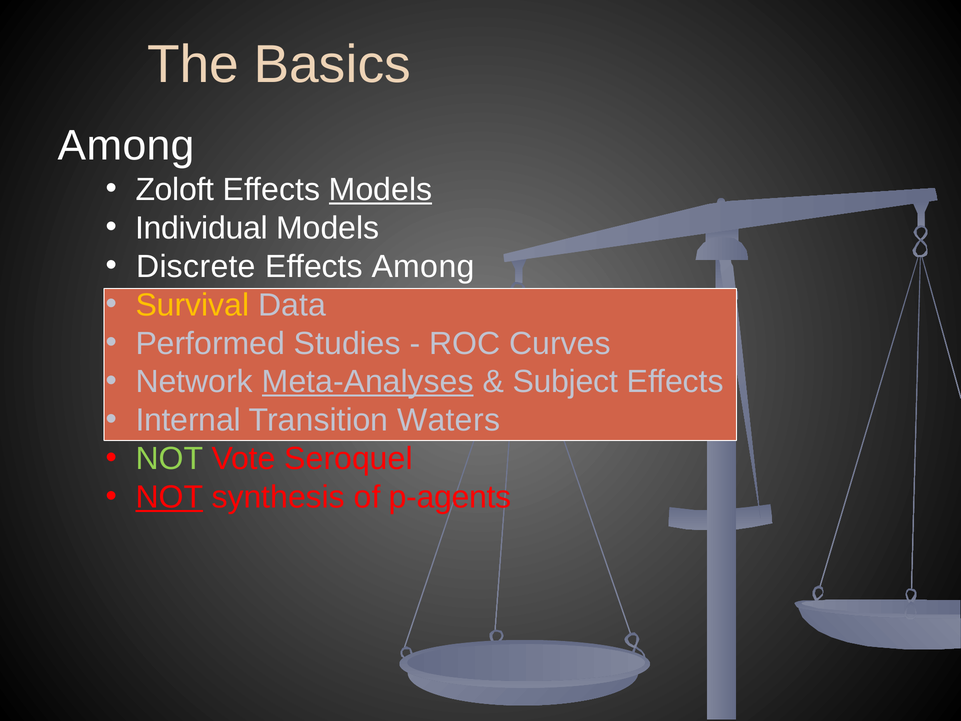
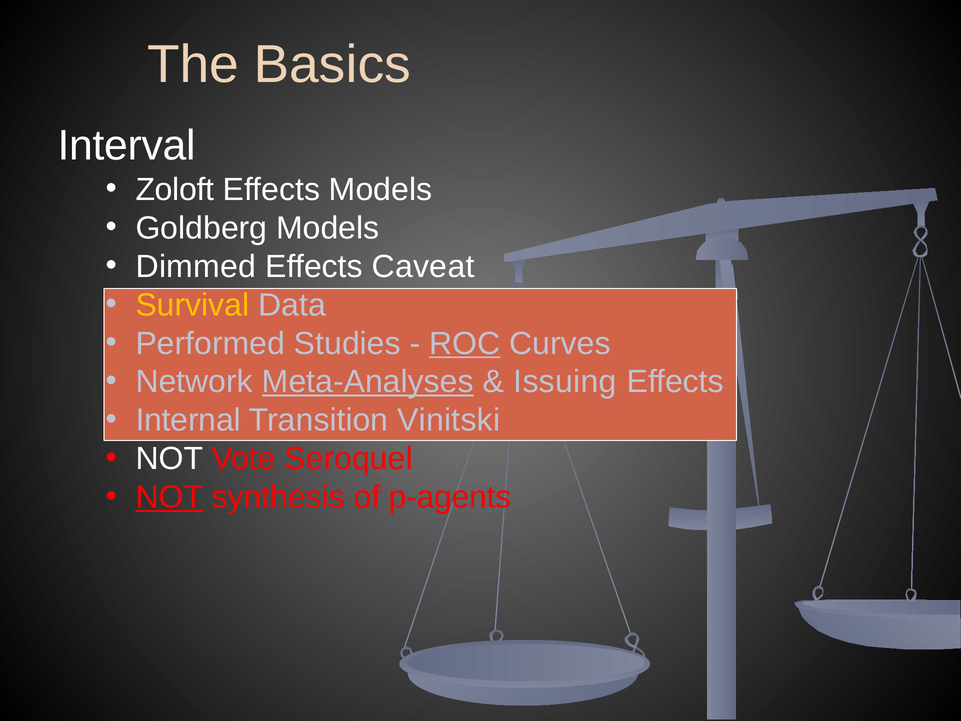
Among at (126, 145): Among -> Interval
Models at (381, 190) underline: present -> none
Individual: Individual -> Goldberg
Discrete: Discrete -> Dimmed
Effects Among: Among -> Caveat
ROC underline: none -> present
Subject: Subject -> Issuing
Waters: Waters -> Vinitski
NOT at (169, 459) colour: light green -> white
